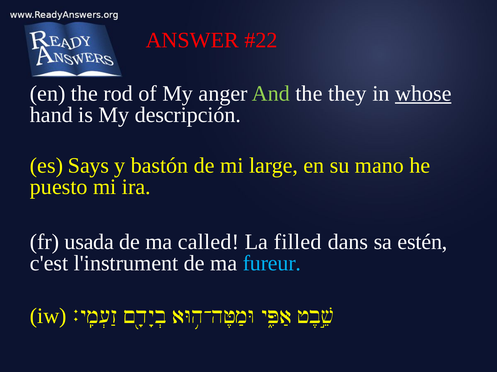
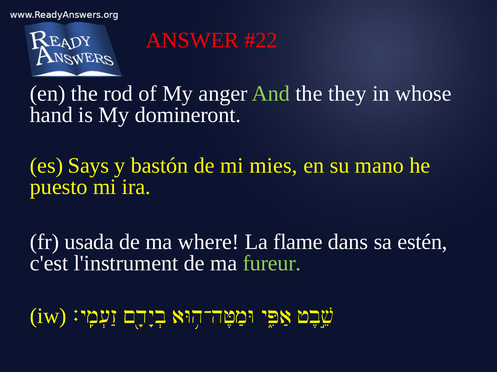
whose underline: present -> none
descripción: descripción -> domineront
large: large -> mies
called: called -> where
filled: filled -> flame
fureur colour: light blue -> light green
